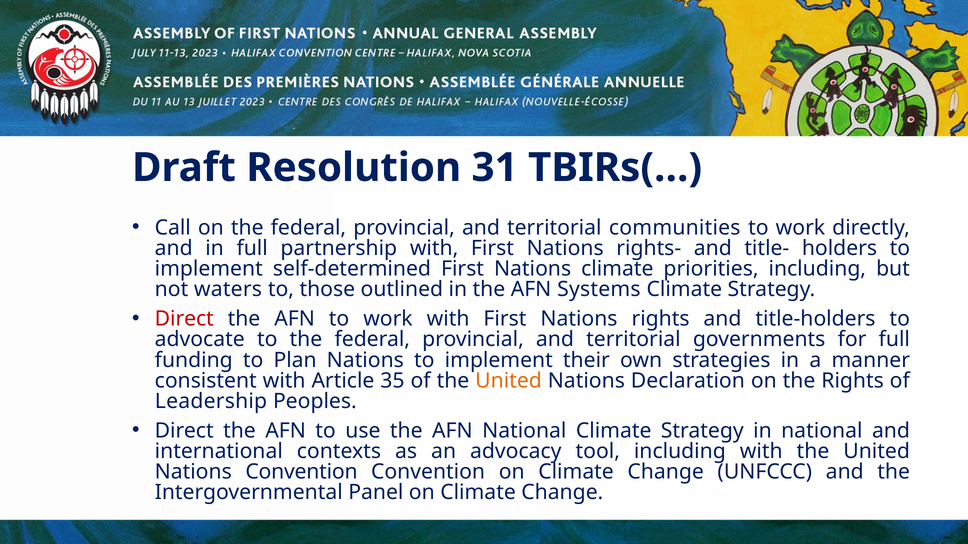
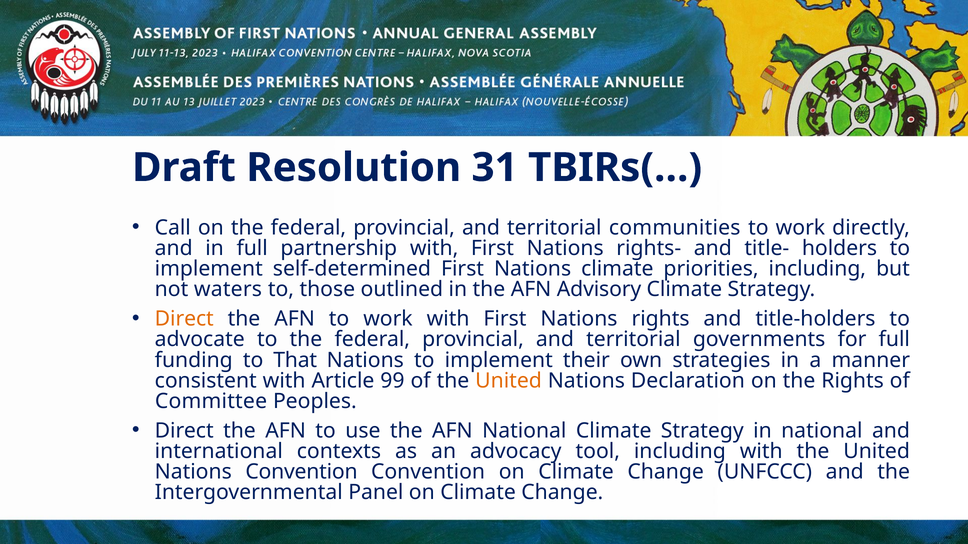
Systems: Systems -> Advisory
Direct at (184, 319) colour: red -> orange
Plan: Plan -> That
35: 35 -> 99
Leadership: Leadership -> Committee
